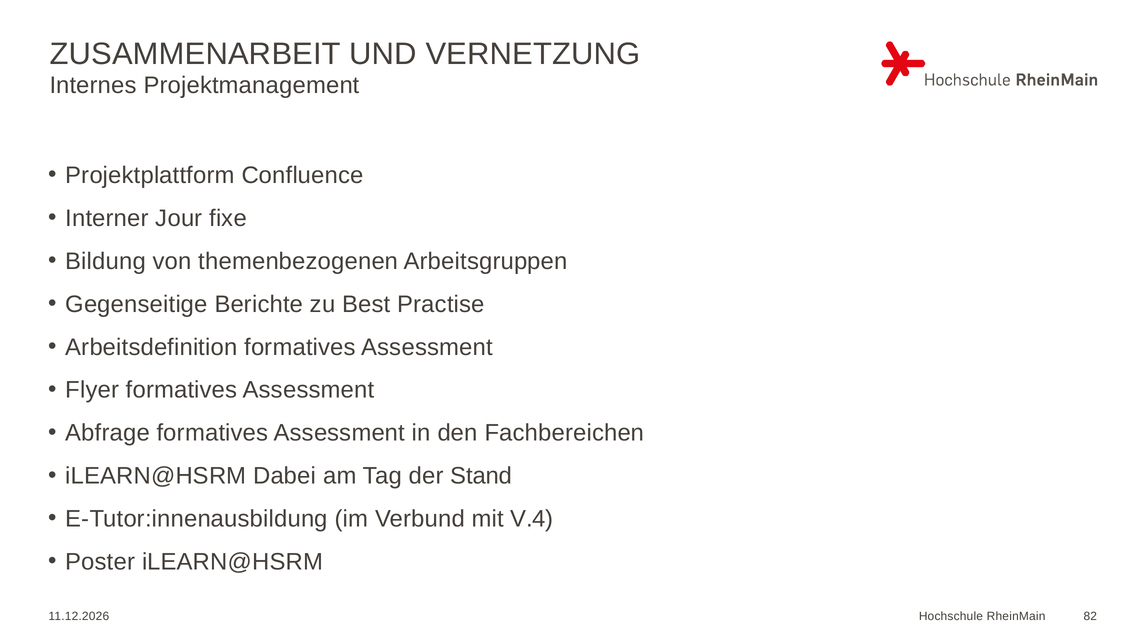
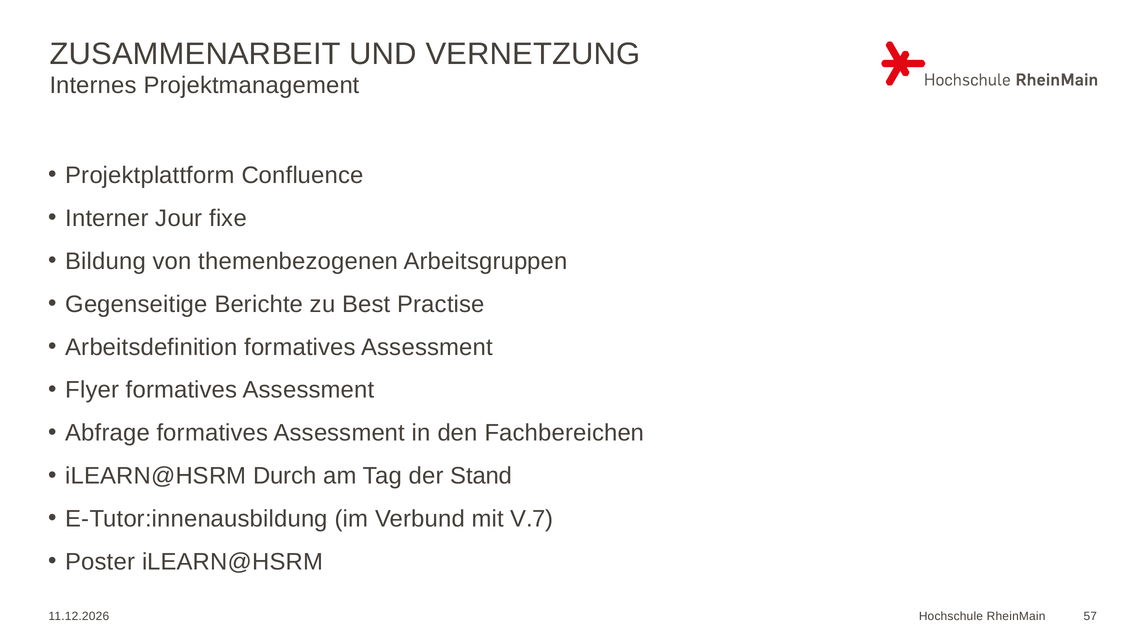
Dabei: Dabei -> Durch
V.4: V.4 -> V.7
82: 82 -> 57
